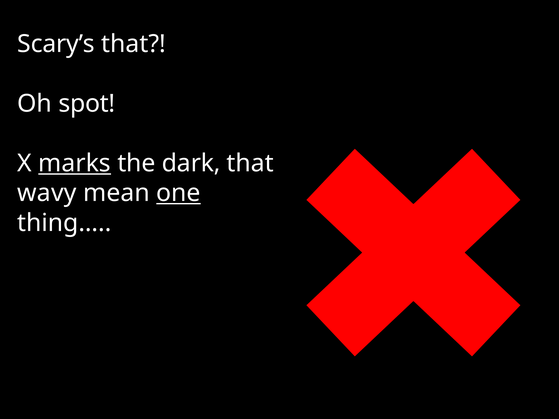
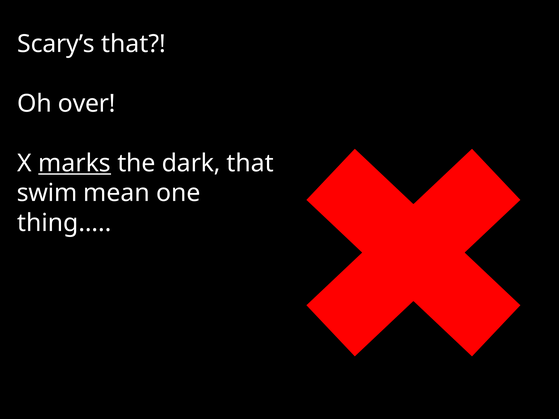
spot: spot -> over
wavy: wavy -> swim
one underline: present -> none
